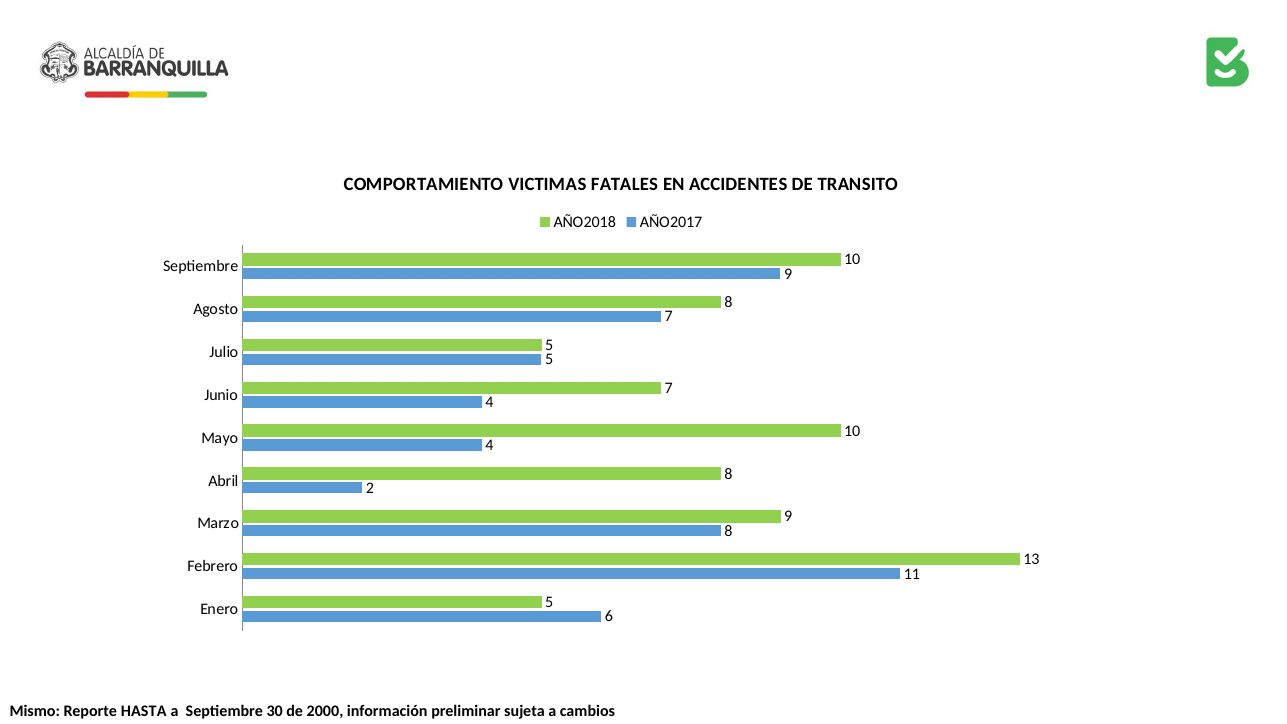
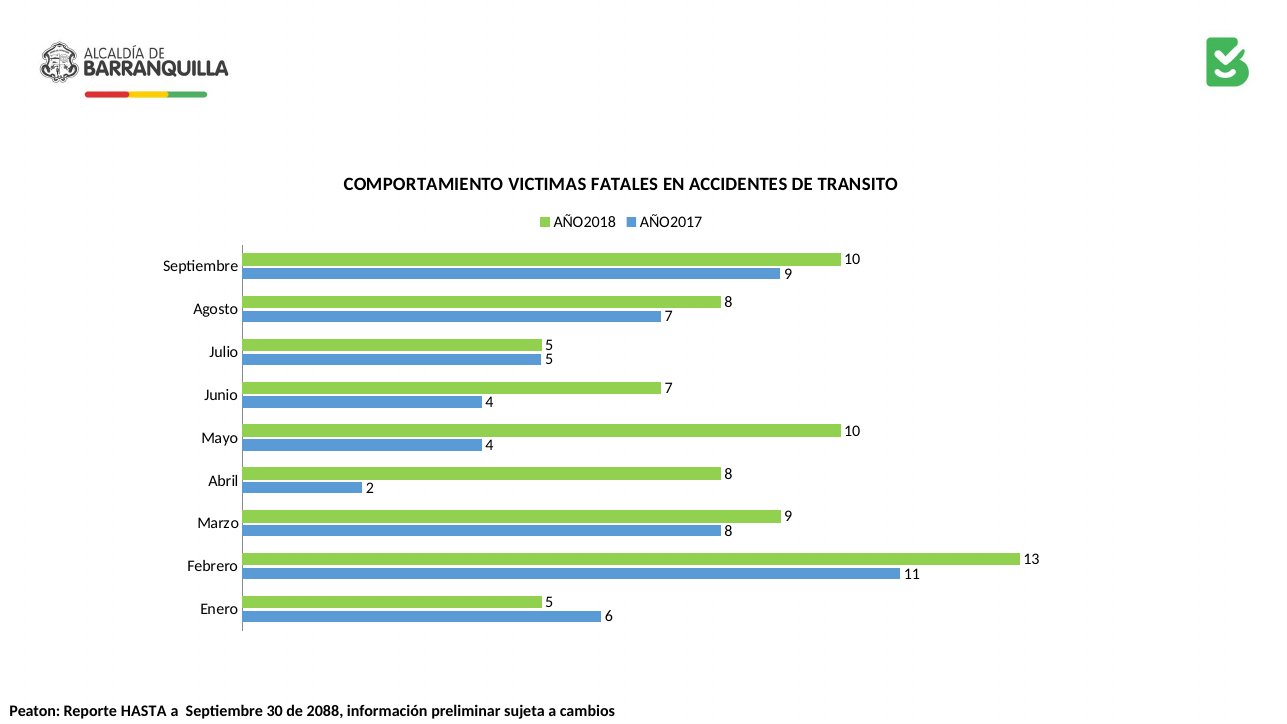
Mismo: Mismo -> Peaton
2000: 2000 -> 2088
